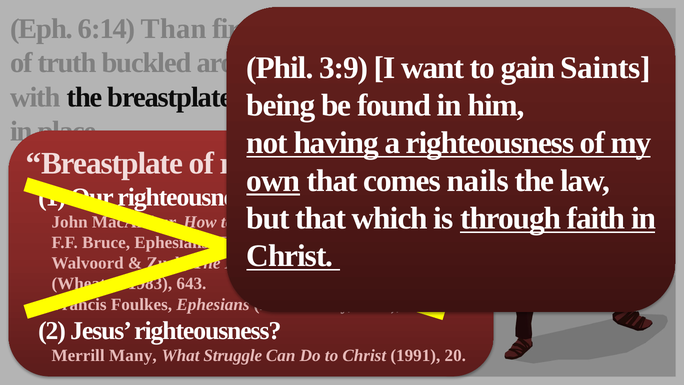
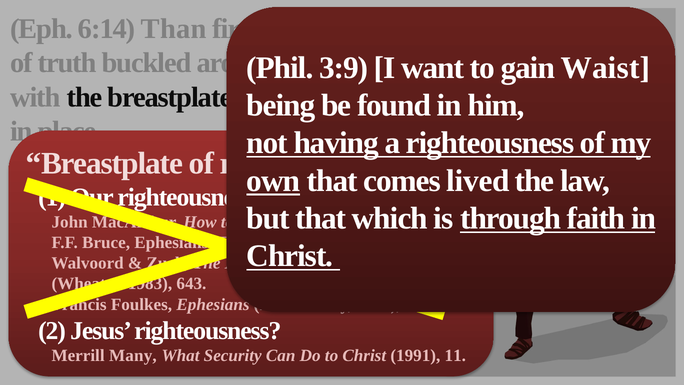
gain Saints: Saints -> Waist
nails: nails -> lived
Struggle: Struggle -> Security
20: 20 -> 11
